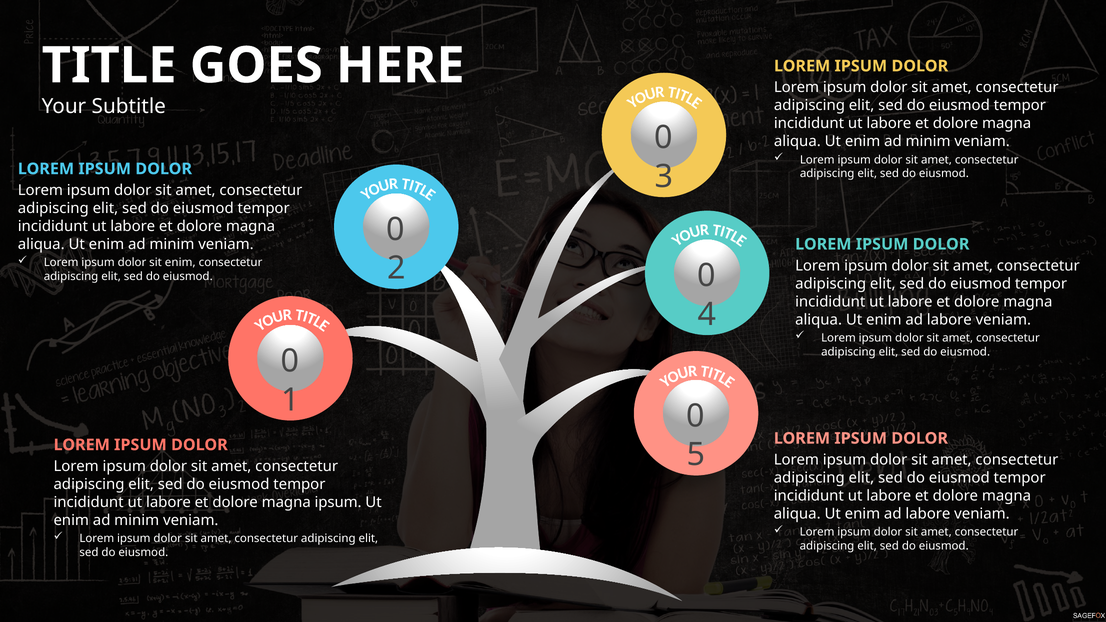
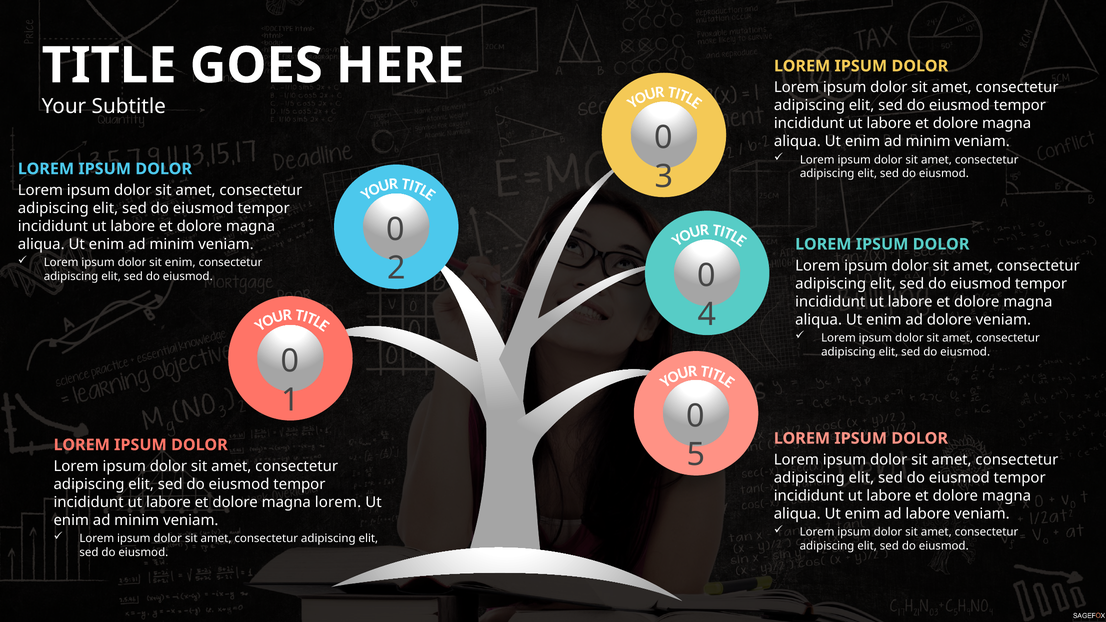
labore at (949, 320): labore -> dolore
magna ipsum: ipsum -> lorem
